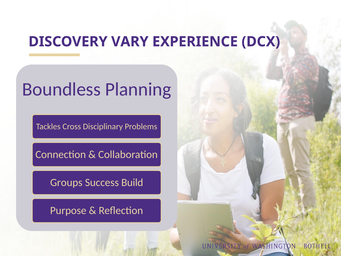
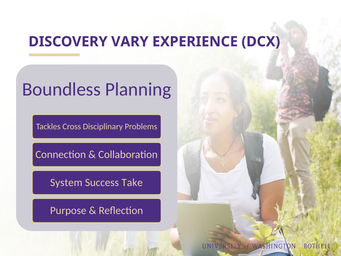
Groups: Groups -> System
Build: Build -> Take
